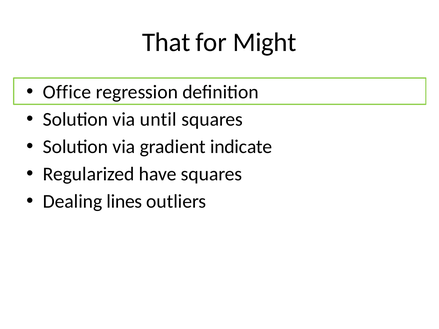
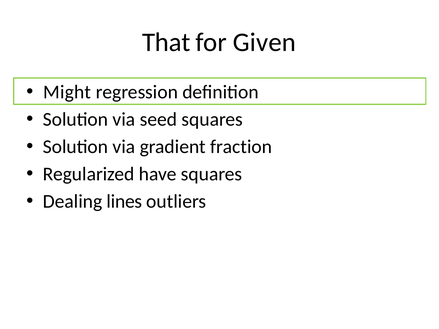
Might: Might -> Given
Office: Office -> Might
until: until -> seed
indicate: indicate -> fraction
